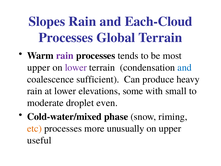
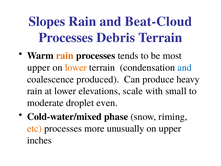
Each-Cloud: Each-Cloud -> Beat-Cloud
Global: Global -> Debris
rain at (65, 56) colour: purple -> orange
lower at (76, 67) colour: purple -> orange
sufficient: sufficient -> produced
some: some -> scale
useful: useful -> inches
